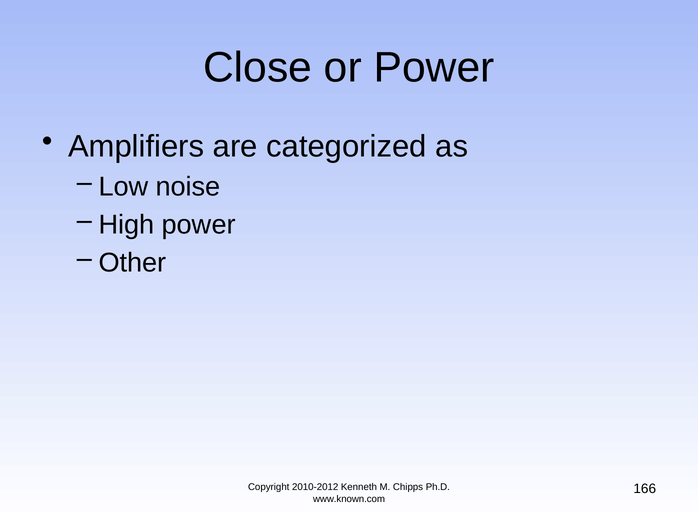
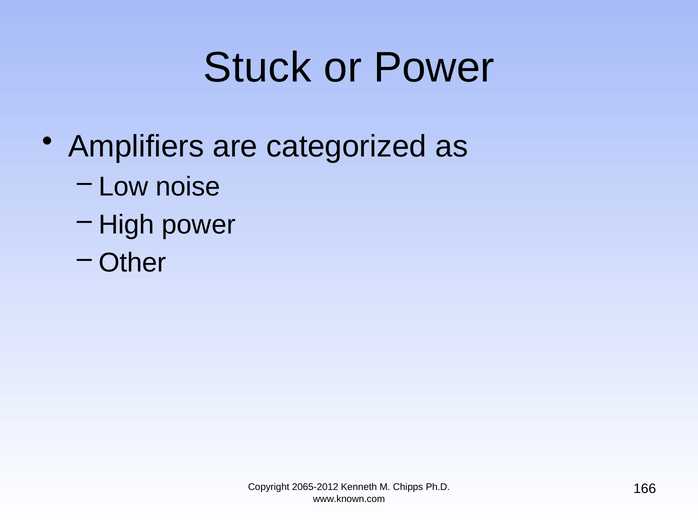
Close: Close -> Stuck
2010-2012: 2010-2012 -> 2065-2012
